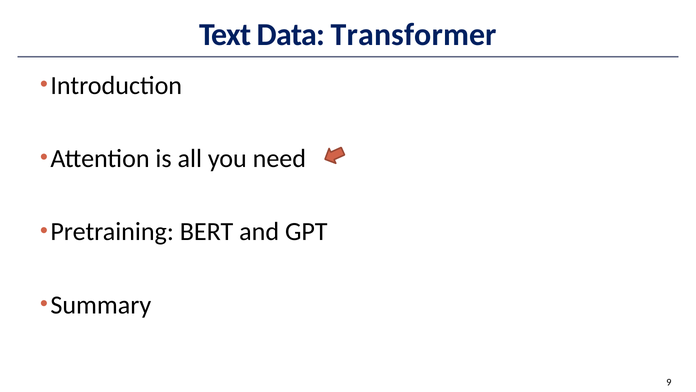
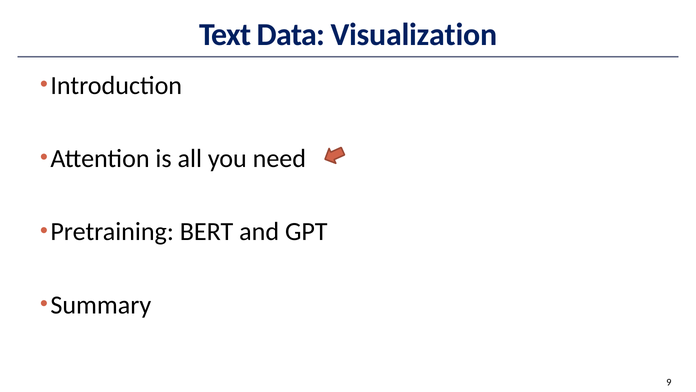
Transformer: Transformer -> Visualization
